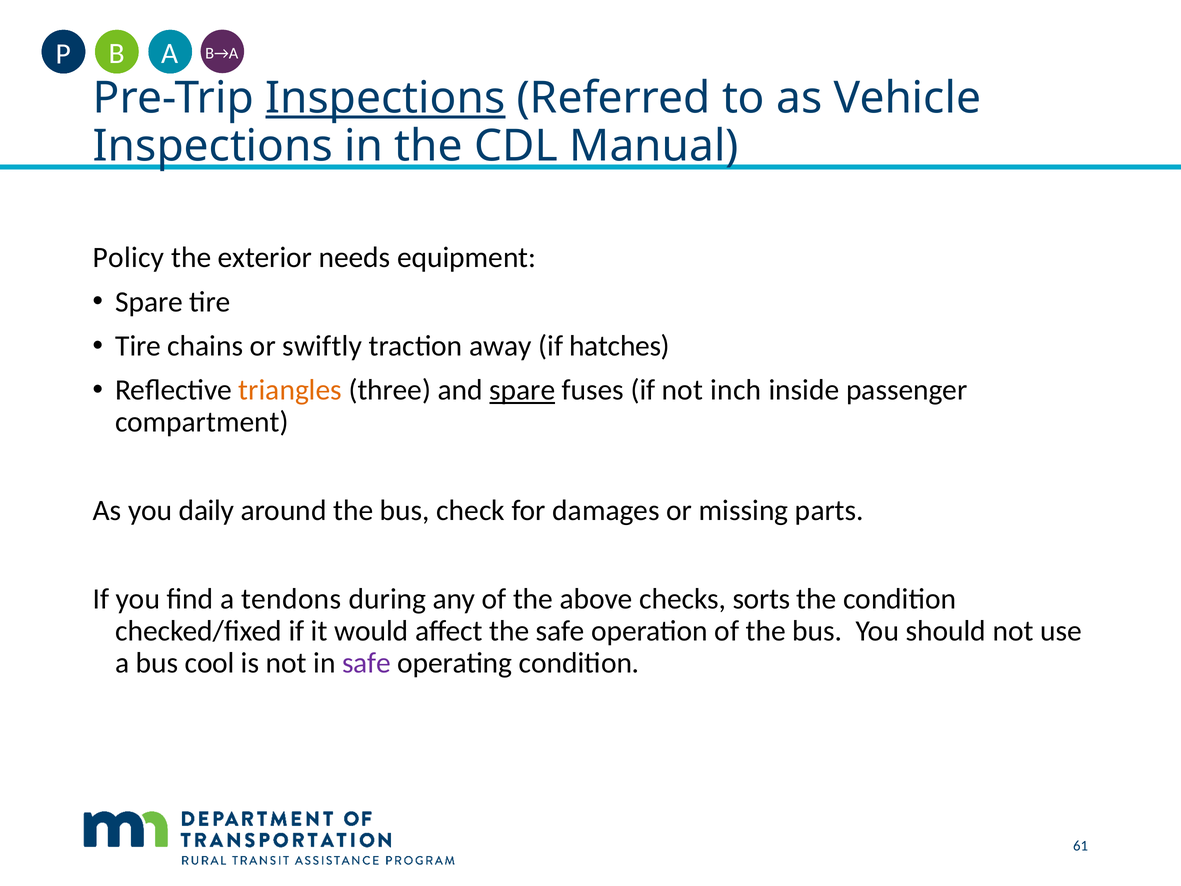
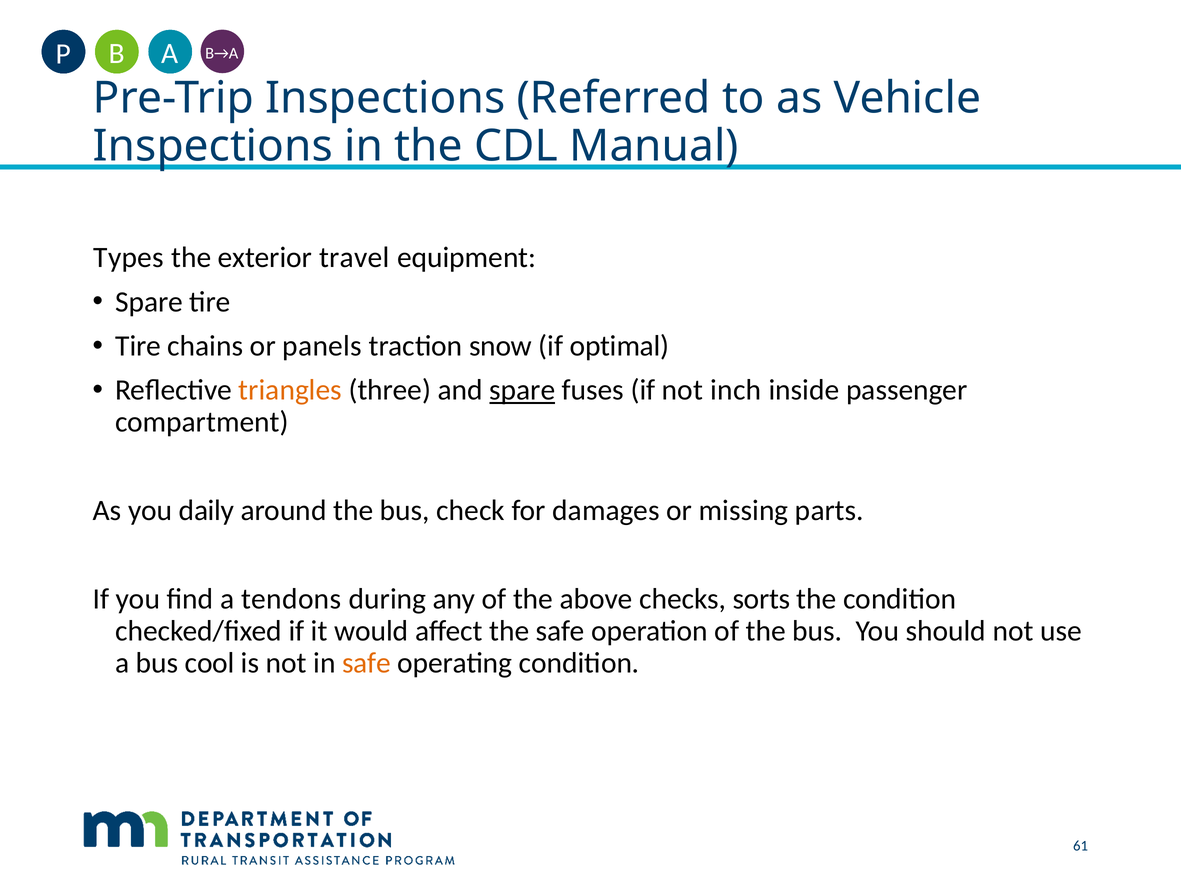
Inspections at (385, 98) underline: present -> none
Policy: Policy -> Types
needs: needs -> travel
swiftly: swiftly -> panels
away: away -> snow
hatches: hatches -> optimal
safe at (366, 663) colour: purple -> orange
